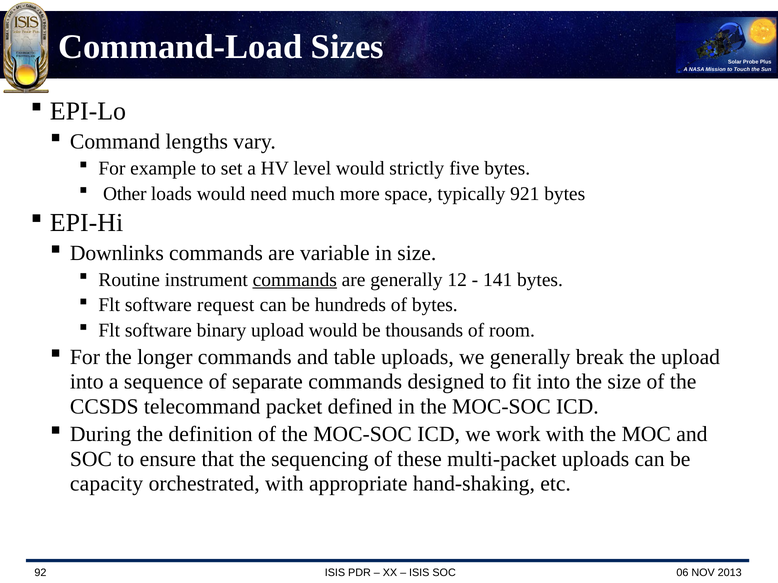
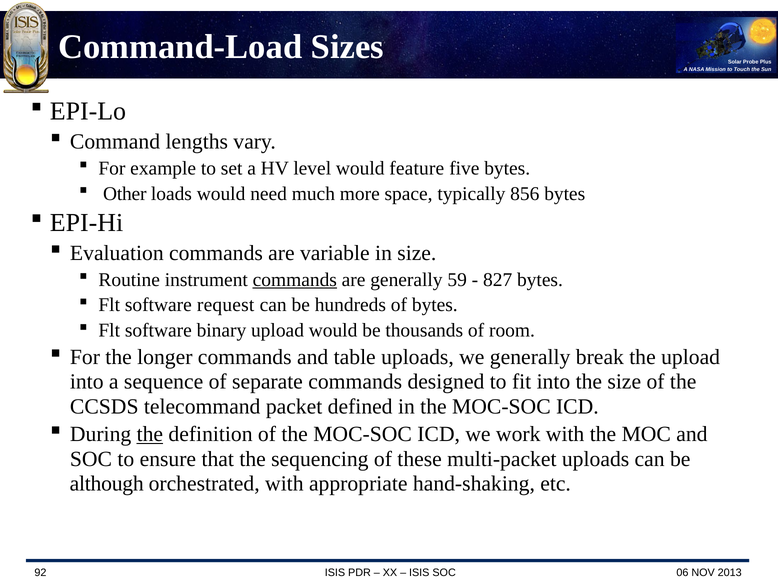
strictly: strictly -> feature
921: 921 -> 856
Downlinks: Downlinks -> Evaluation
12: 12 -> 59
141: 141 -> 827
the at (150, 435) underline: none -> present
capacity: capacity -> although
